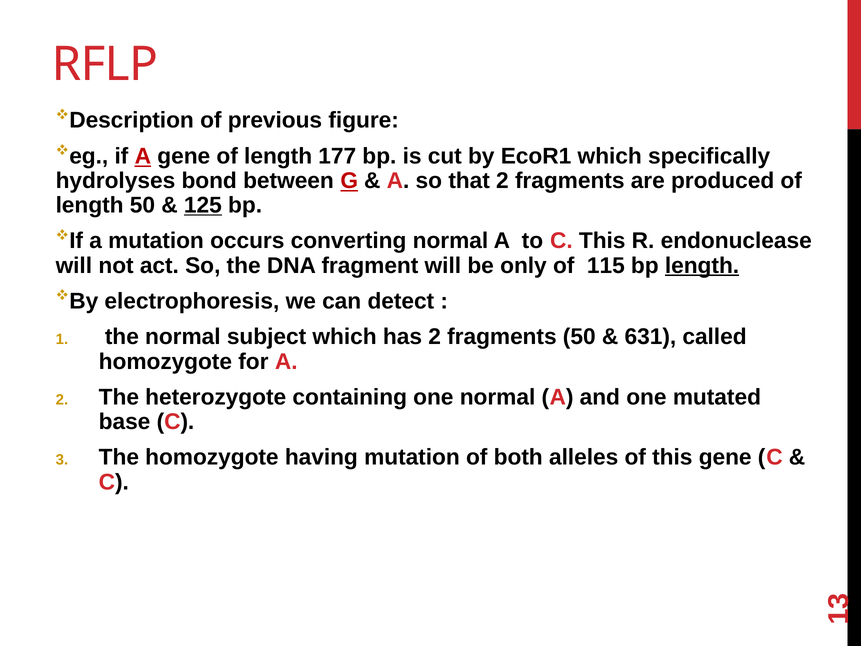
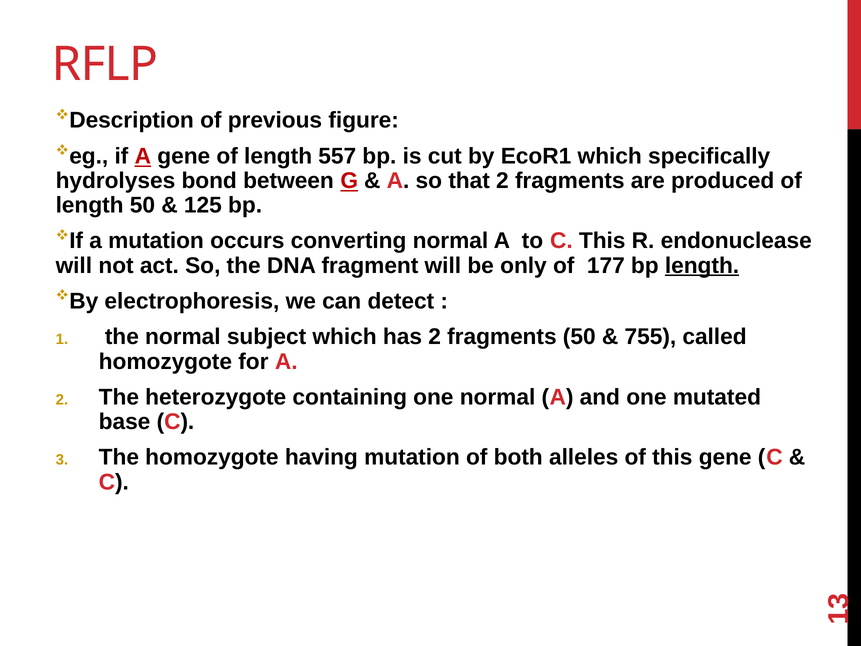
177: 177 -> 557
125 underline: present -> none
115: 115 -> 177
631: 631 -> 755
